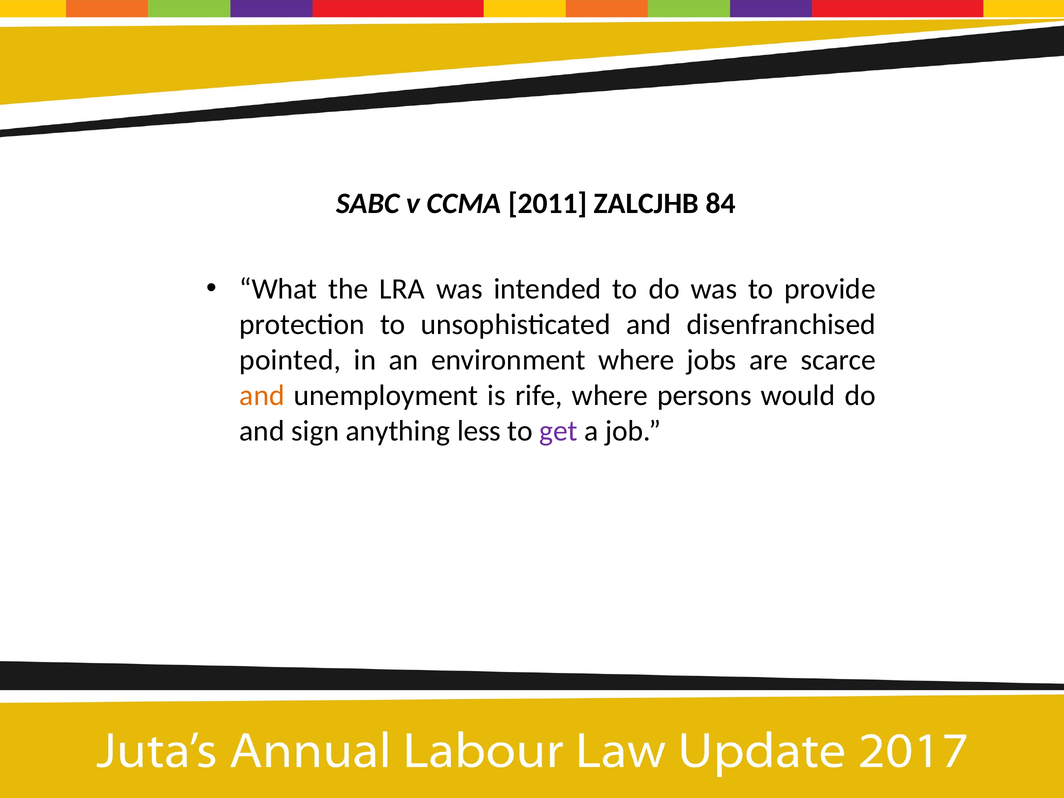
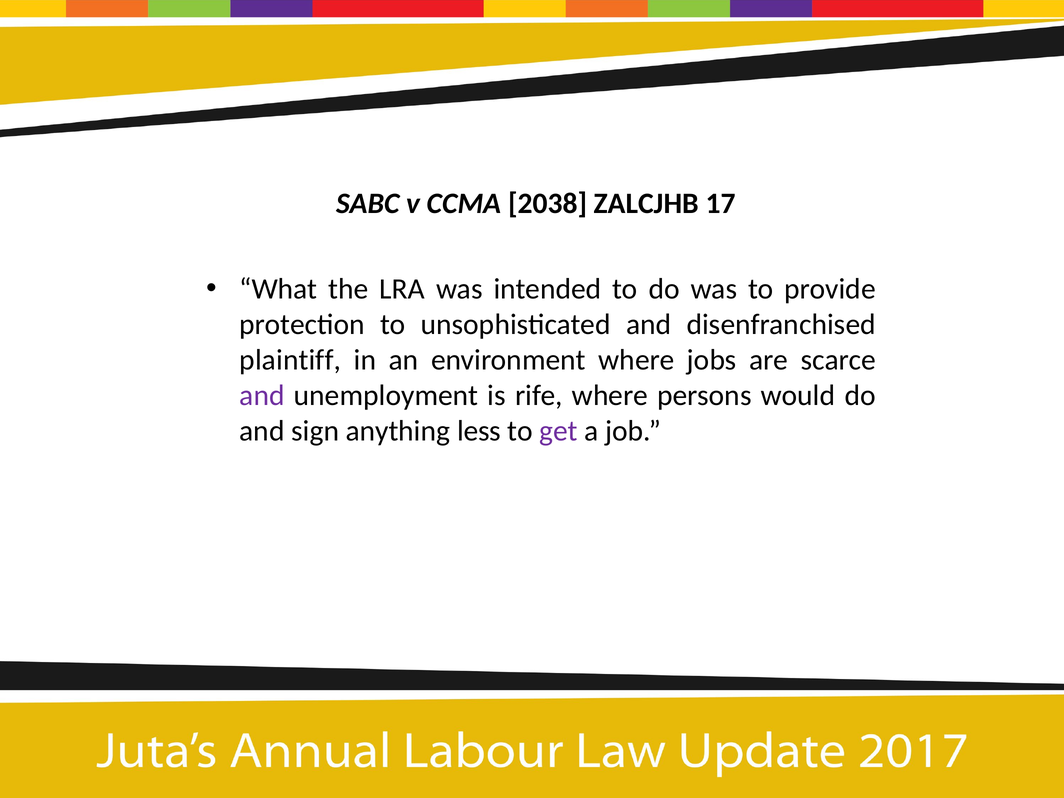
2011: 2011 -> 2038
84: 84 -> 17
pointed: pointed -> plaintiff
and at (262, 396) colour: orange -> purple
